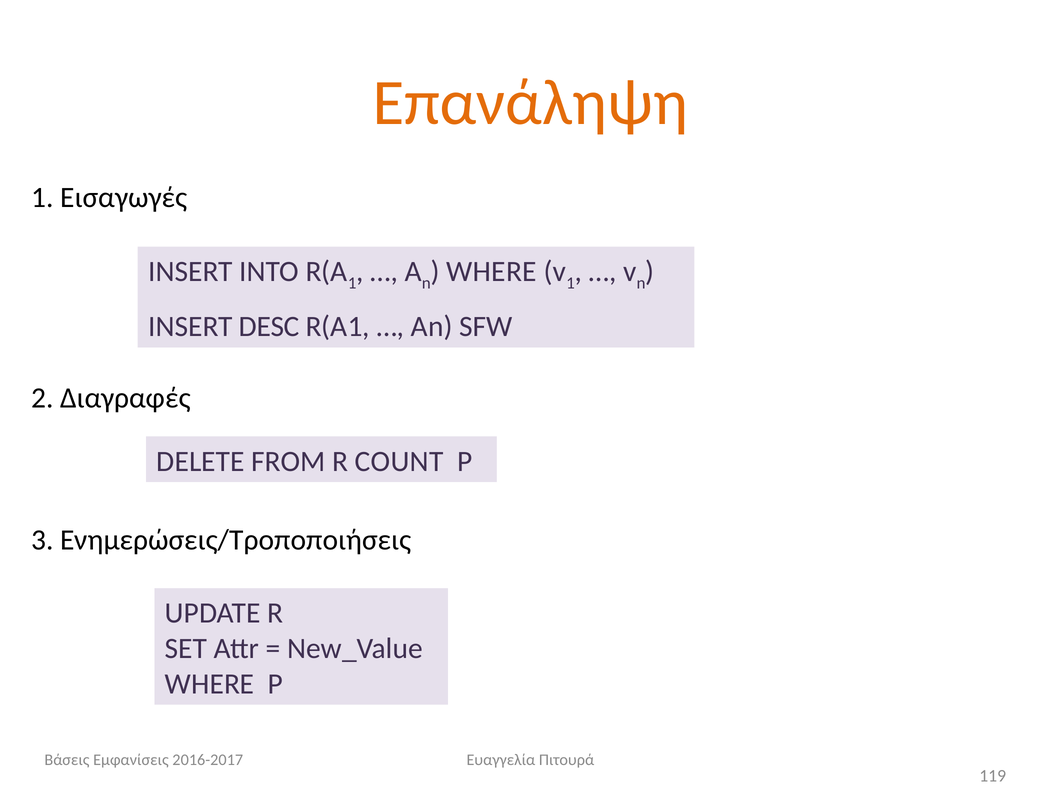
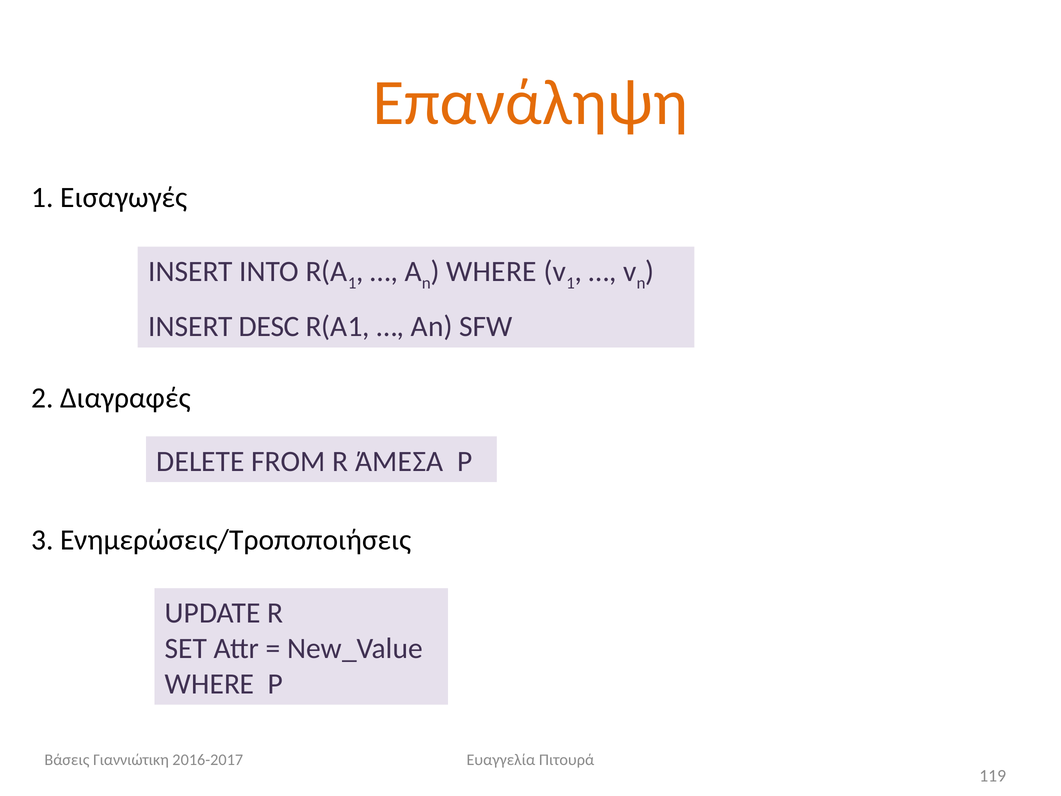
COUNT: COUNT -> ΆΜΕΣΑ
Εμφανίσεις: Εμφανίσεις -> Γιαννιώτικη
